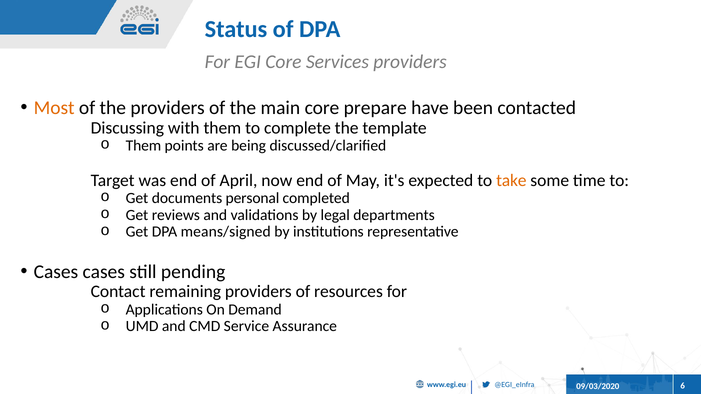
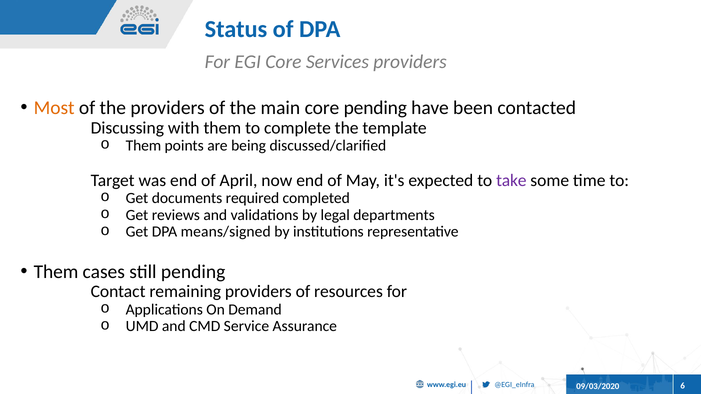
core prepare: prepare -> pending
take colour: orange -> purple
personal: personal -> required
Cases at (56, 272): Cases -> Them
